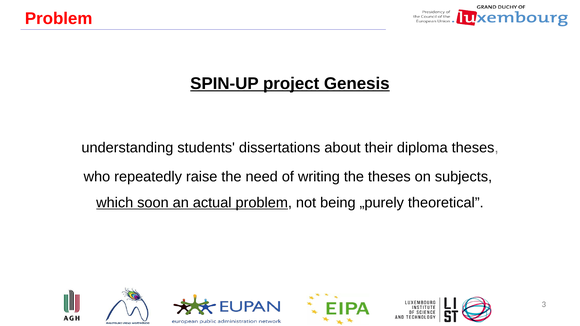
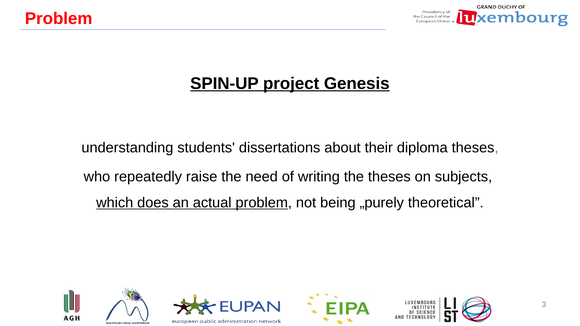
soon: soon -> does
